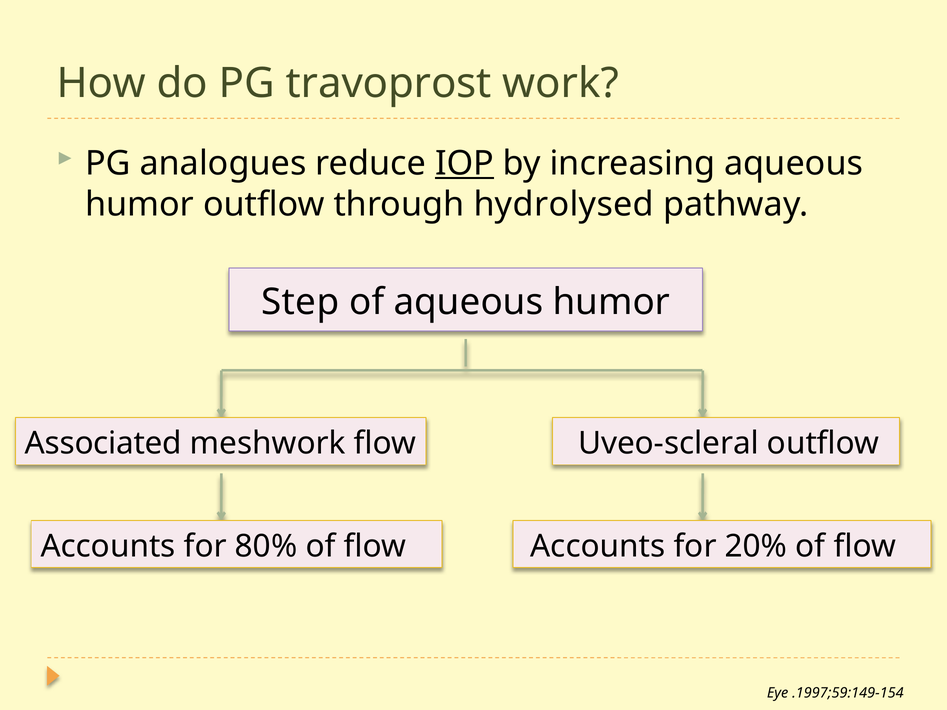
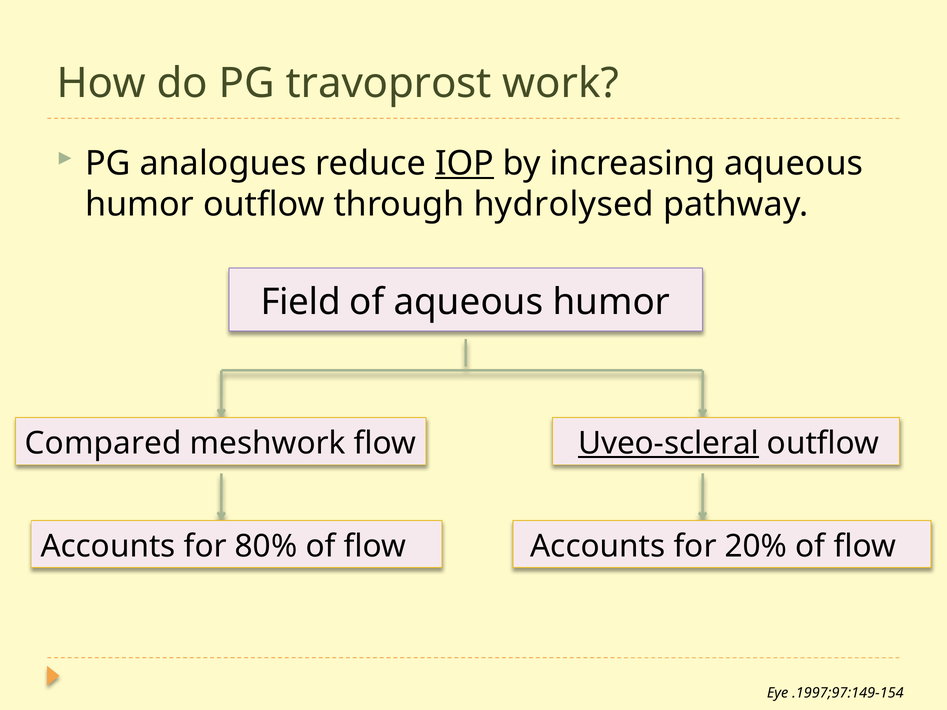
Step: Step -> Field
Associated: Associated -> Compared
Uveo-scleral underline: none -> present
.1997;59:149-154: .1997;59:149-154 -> .1997;97:149-154
